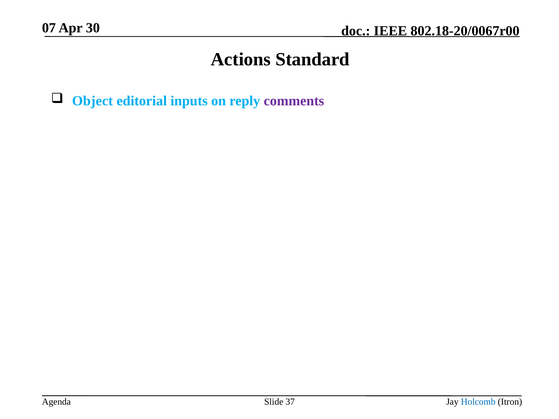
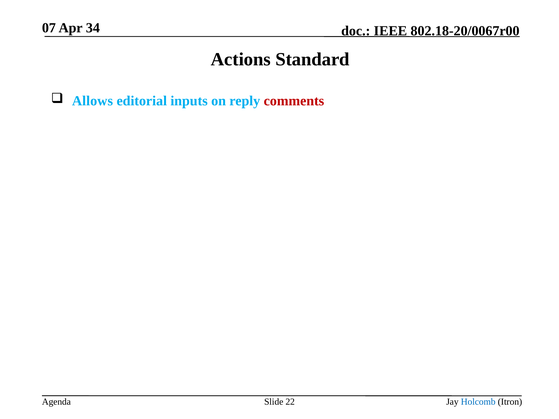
30: 30 -> 34
Object: Object -> Allows
comments colour: purple -> red
37: 37 -> 22
